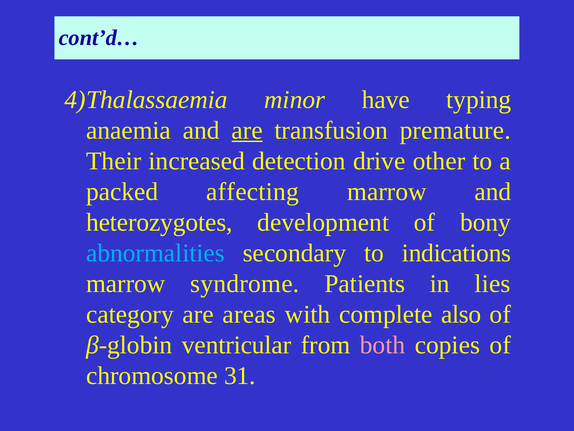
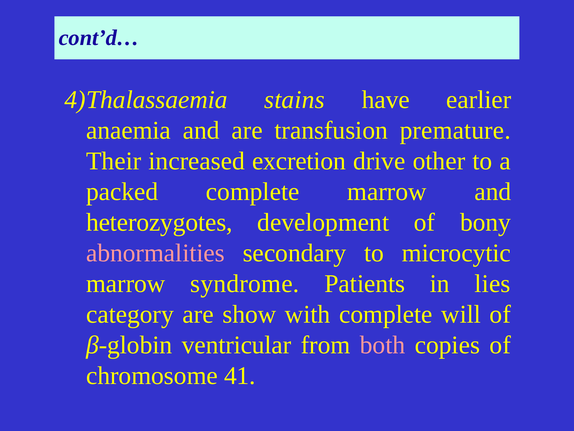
minor: minor -> stains
typing: typing -> earlier
are at (247, 130) underline: present -> none
detection: detection -> excretion
packed affecting: affecting -> complete
abnormalities colour: light blue -> pink
indications: indications -> microcytic
areas: areas -> show
also: also -> will
31: 31 -> 41
